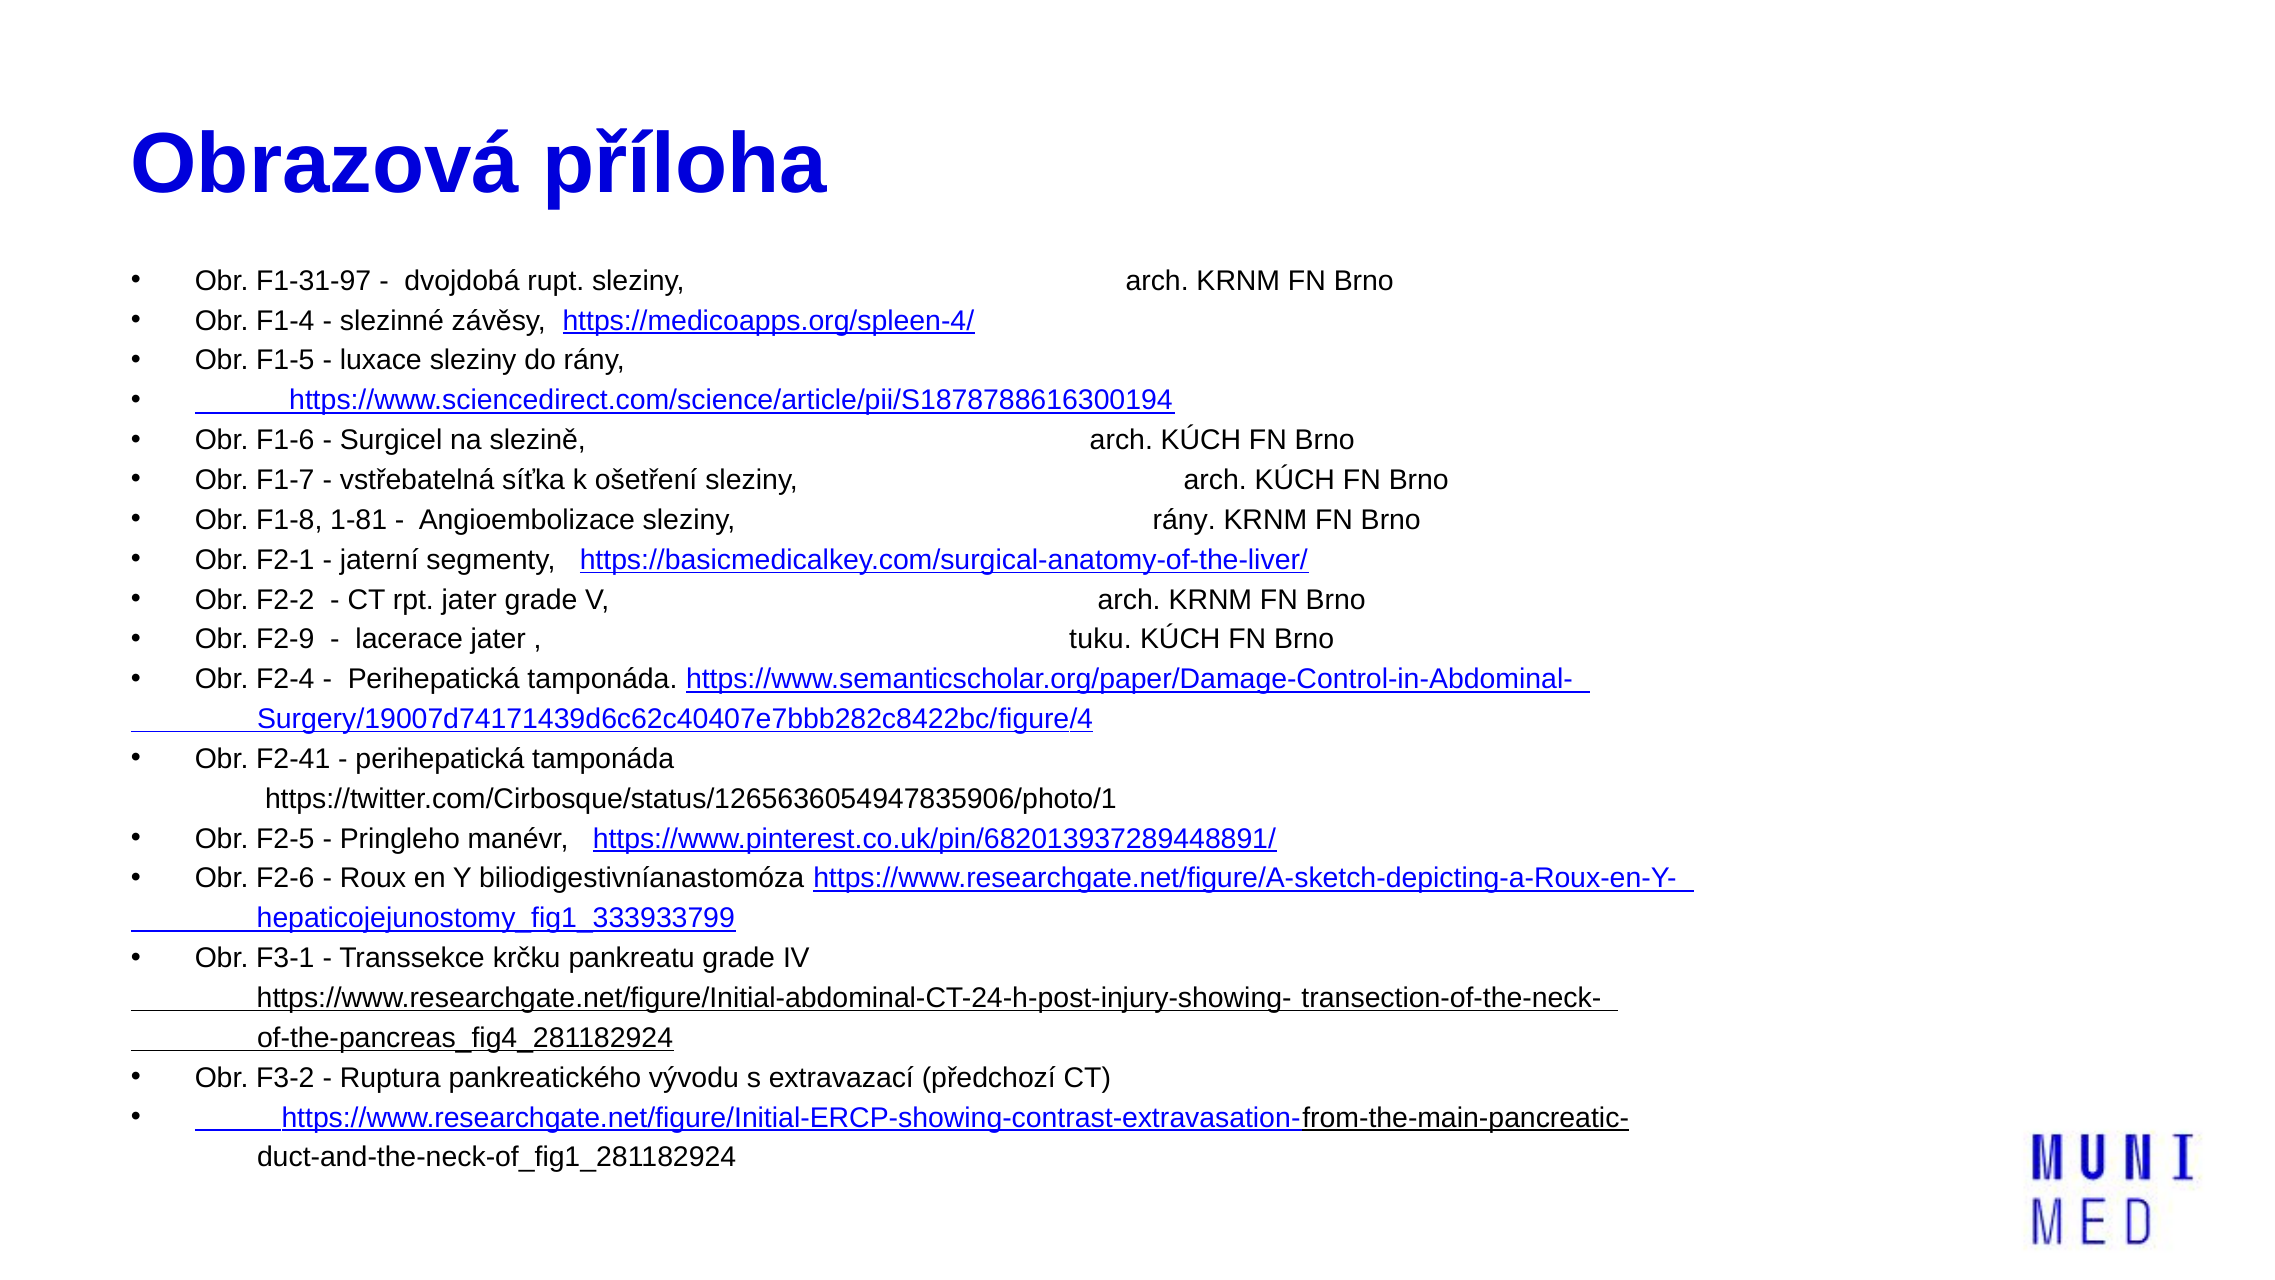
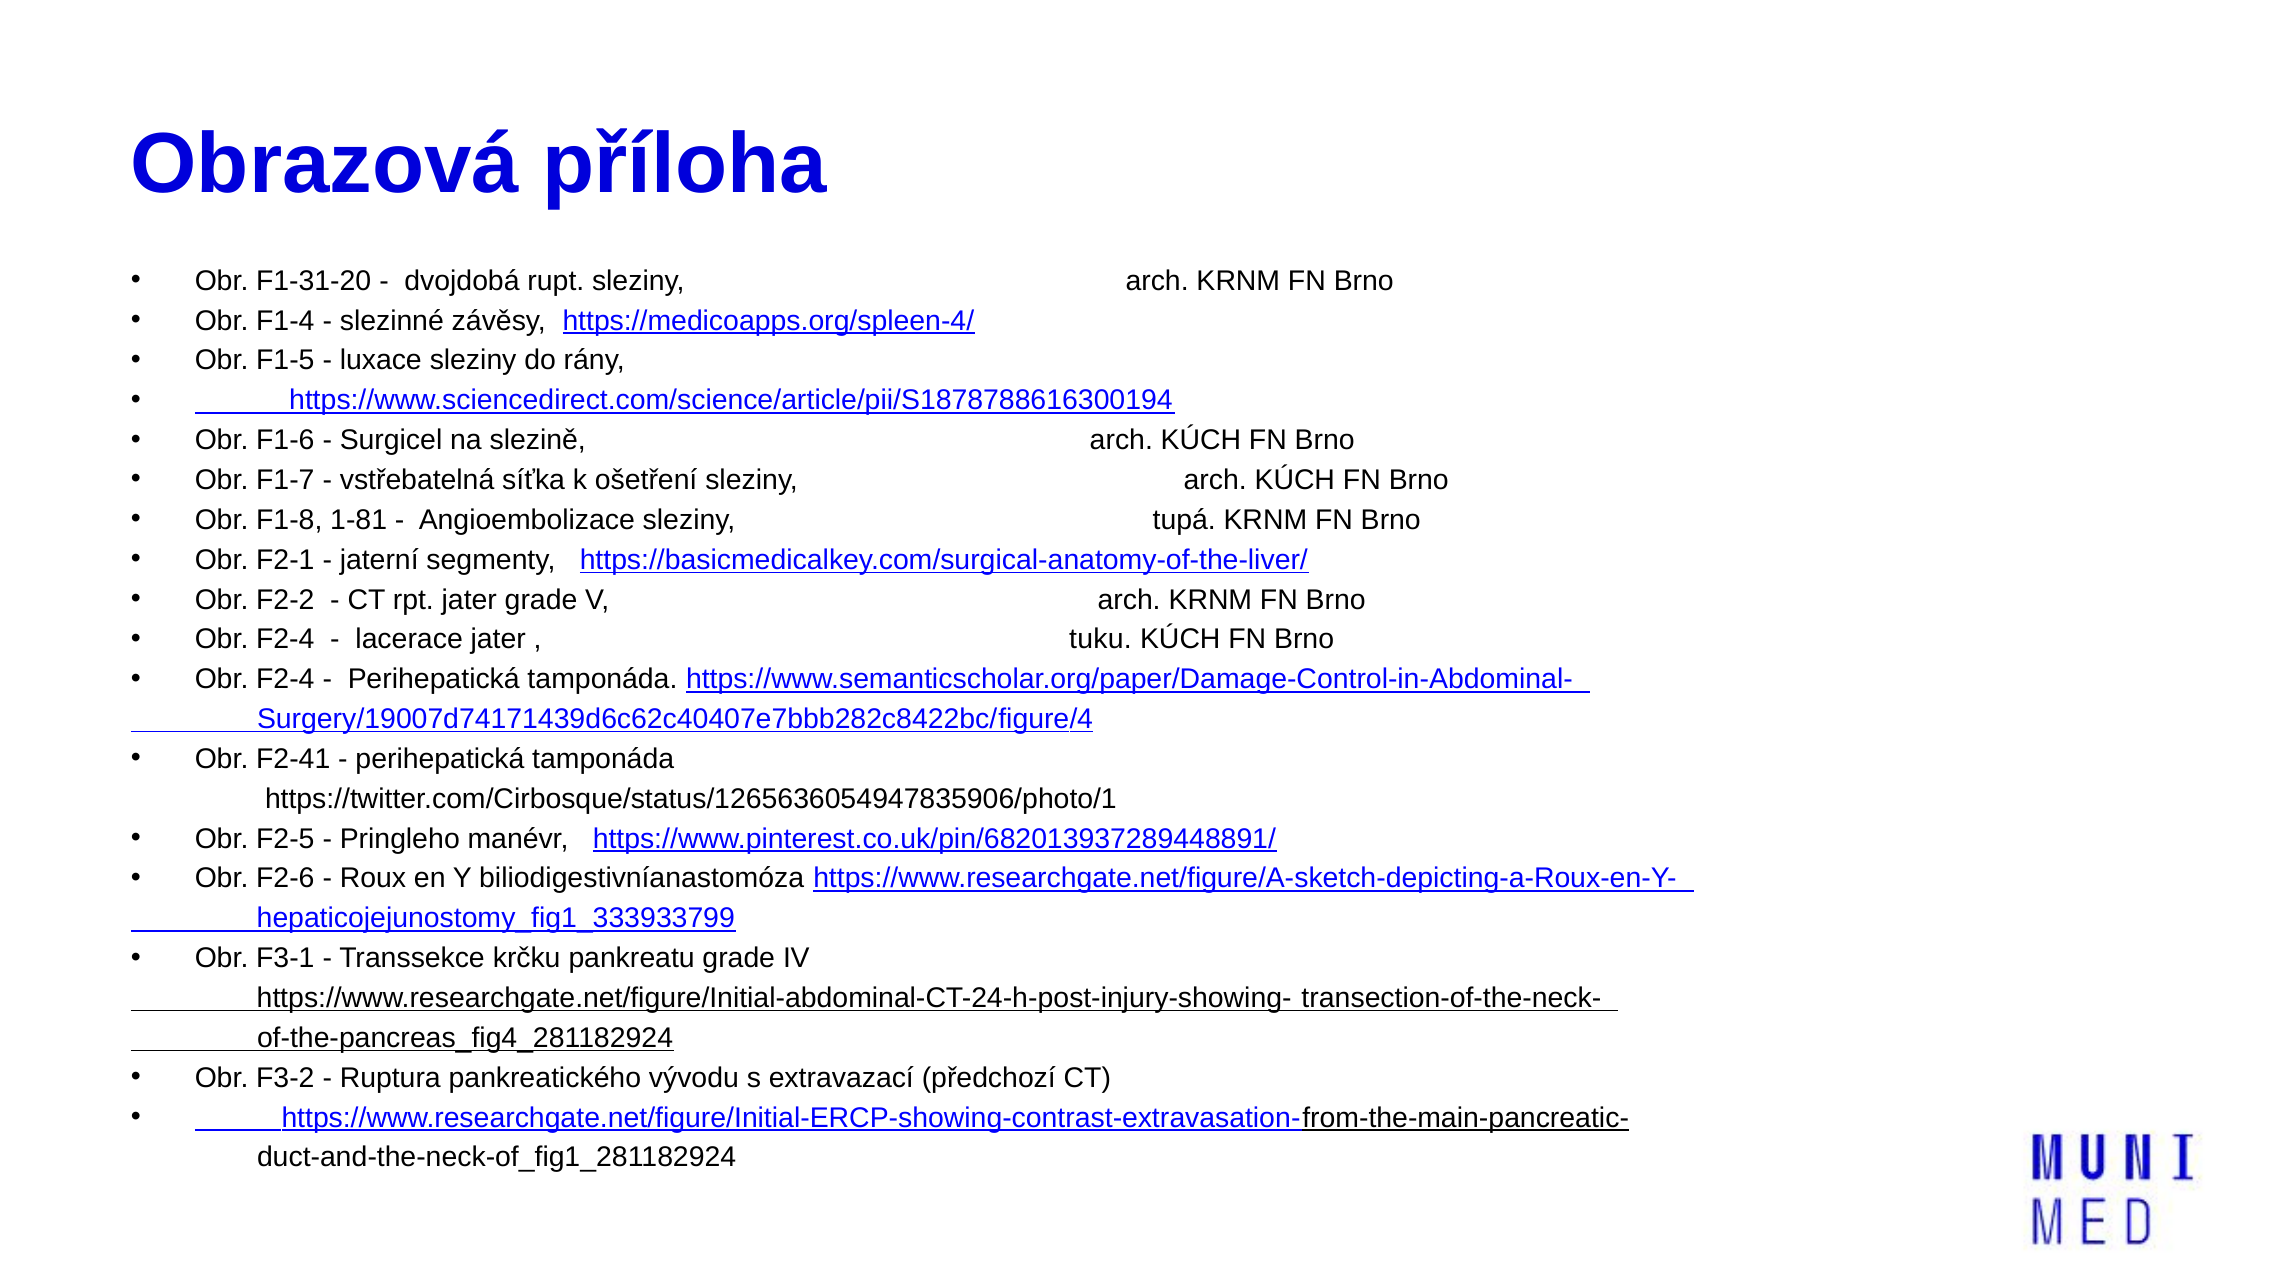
F1-31-97: F1-31-97 -> F1-31-20
sleziny rány: rány -> tupá
F2-9 at (285, 639): F2-9 -> F2-4
